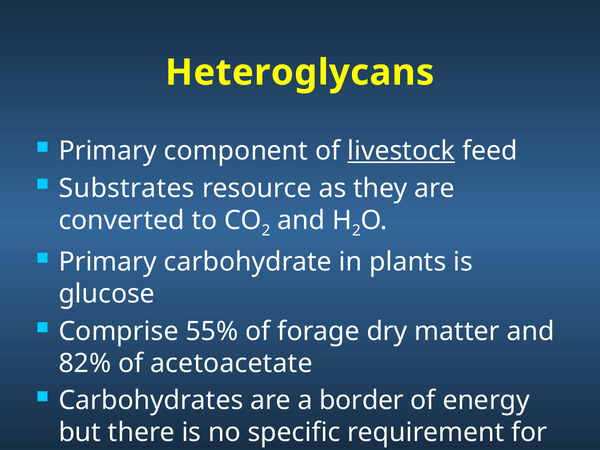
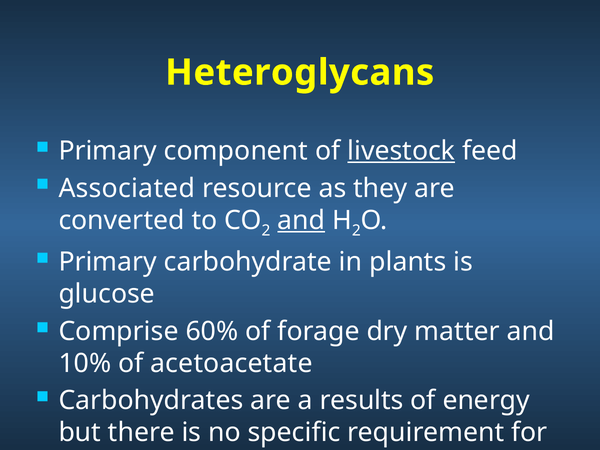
Substrates: Substrates -> Associated
and at (301, 220) underline: none -> present
55%: 55% -> 60%
82%: 82% -> 10%
border: border -> results
